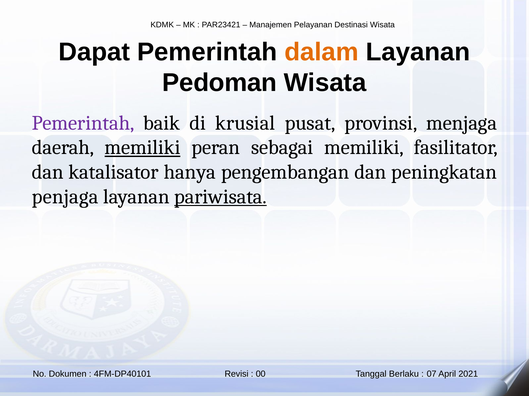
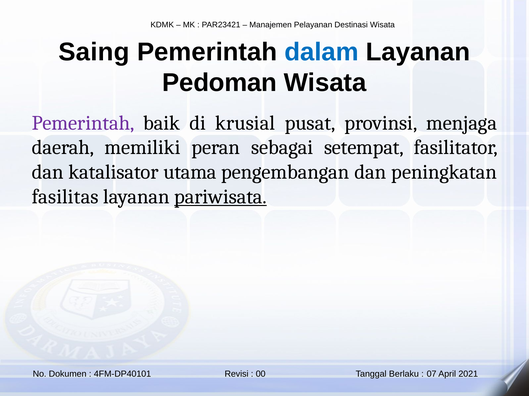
Dapat: Dapat -> Saing
dalam colour: orange -> blue
memiliki at (142, 148) underline: present -> none
sebagai memiliki: memiliki -> setempat
hanya: hanya -> utama
penjaga: penjaga -> fasilitas
